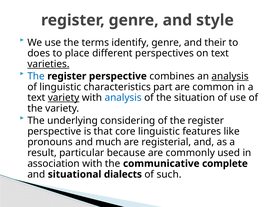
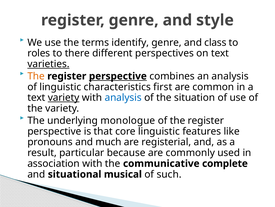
their: their -> class
does: does -> roles
place: place -> there
The at (36, 76) colour: blue -> orange
perspective at (118, 76) underline: none -> present
analysis at (230, 76) underline: present -> none
part: part -> first
considering: considering -> monologue
dialects: dialects -> musical
